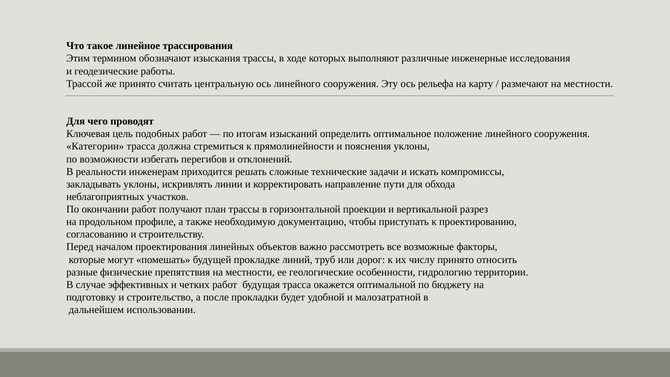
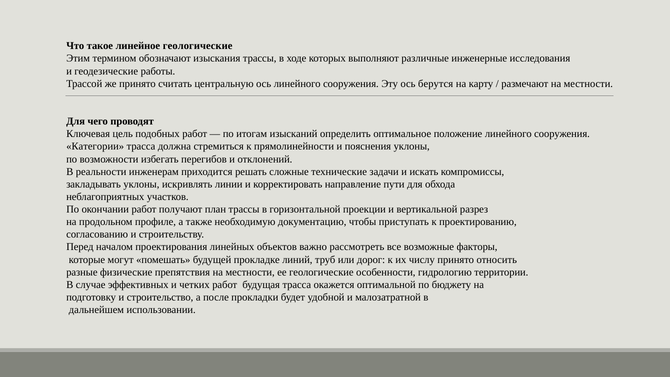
линейное трассирования: трассирования -> геологические
рельефа: рельефа -> берутся
